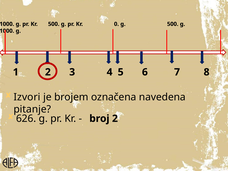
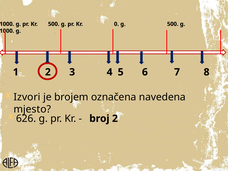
pitanje: pitanje -> mjesto
